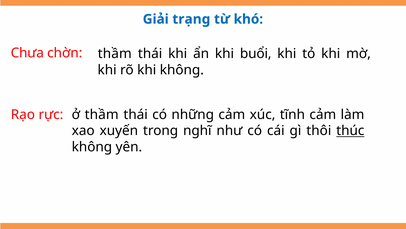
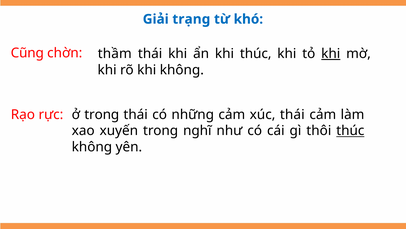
Chưa: Chưa -> Cũng
khi buổi: buổi -> thúc
khi at (331, 54) underline: none -> present
ở thầm: thầm -> trong
xúc tĩnh: tĩnh -> thái
